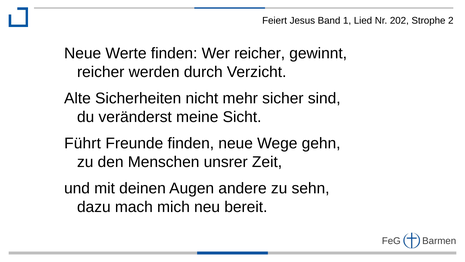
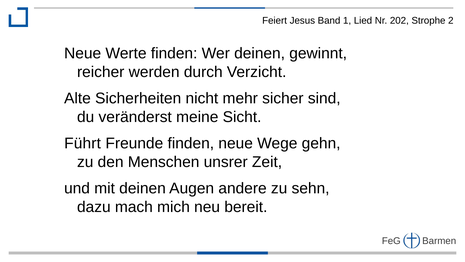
Wer reicher: reicher -> deinen
